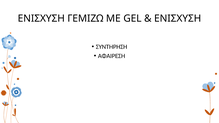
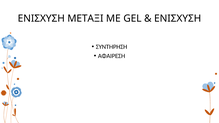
ΓΕΜΙΖΩ: ΓΕΜΙΖΩ -> ΜΕΤΑΞΙ
